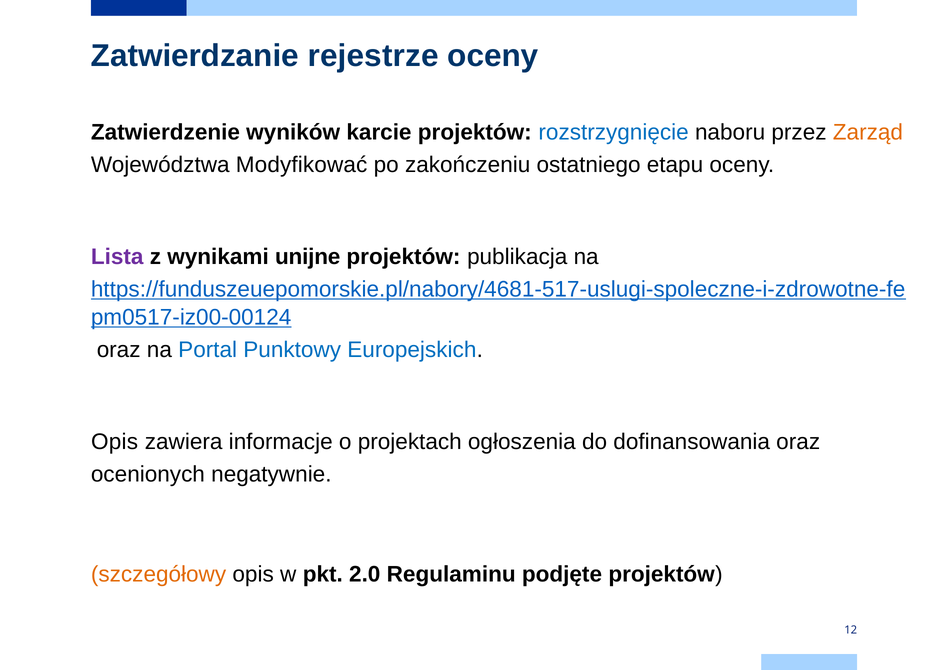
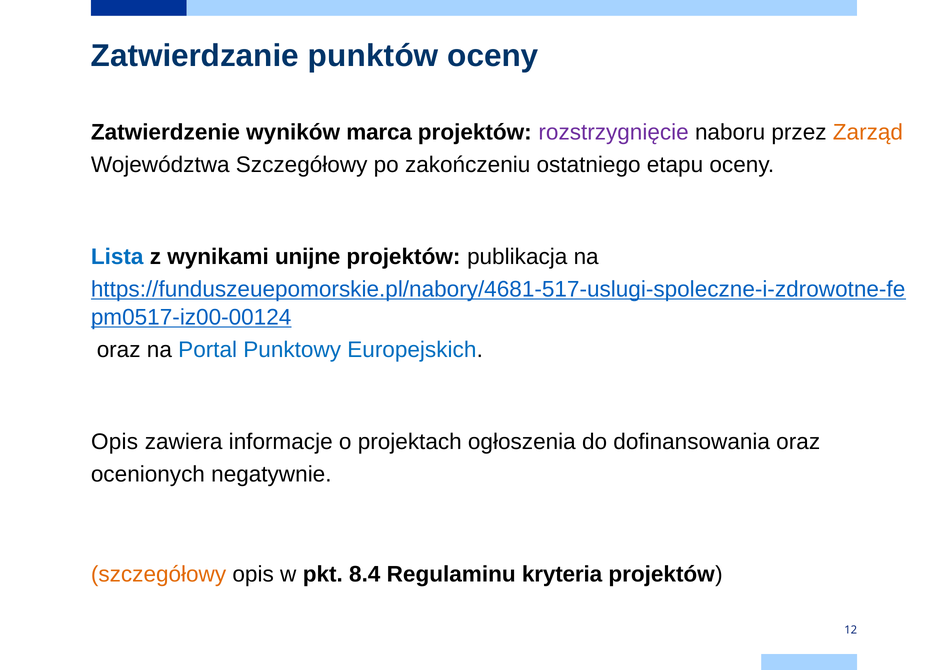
rejestrze: rejestrze -> punktów
karcie: karcie -> marca
rozstrzygnięcie colour: blue -> purple
Województwa Modyfikować: Modyfikować -> Szczegółowy
Lista colour: purple -> blue
2.0: 2.0 -> 8.4
podjęte: podjęte -> kryteria
